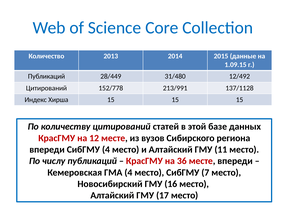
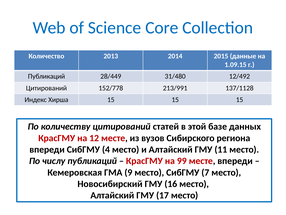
36: 36 -> 99
ГМА 4: 4 -> 9
